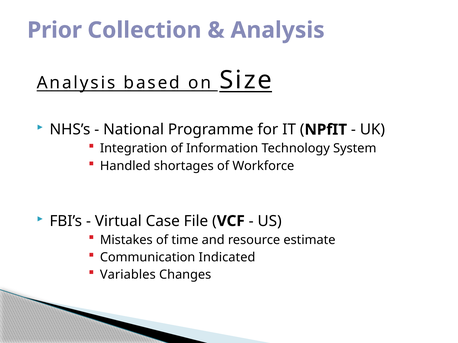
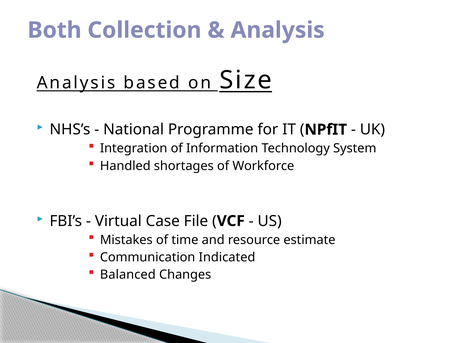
Prior: Prior -> Both
Variables: Variables -> Balanced
